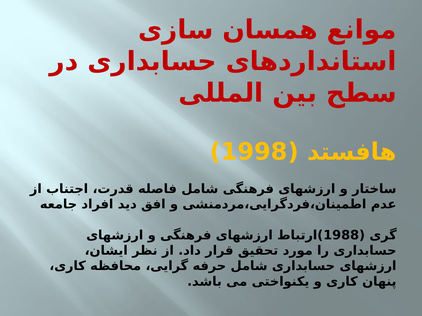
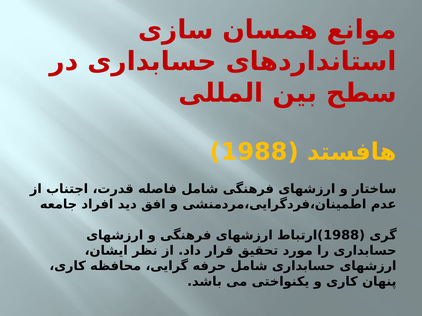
1998 at (254, 152): 1998 -> 1988
